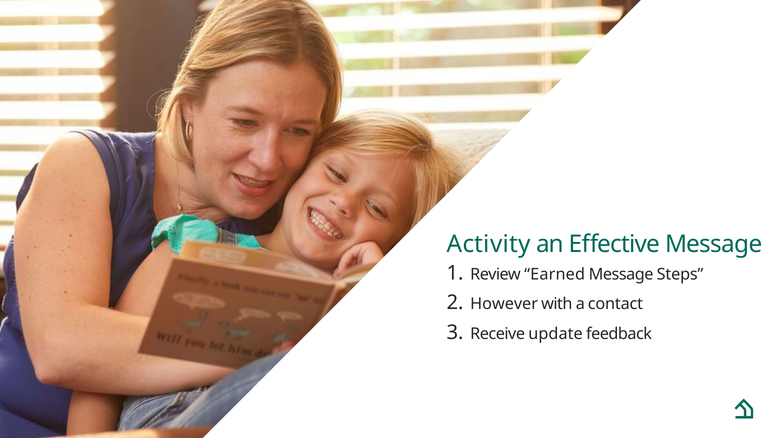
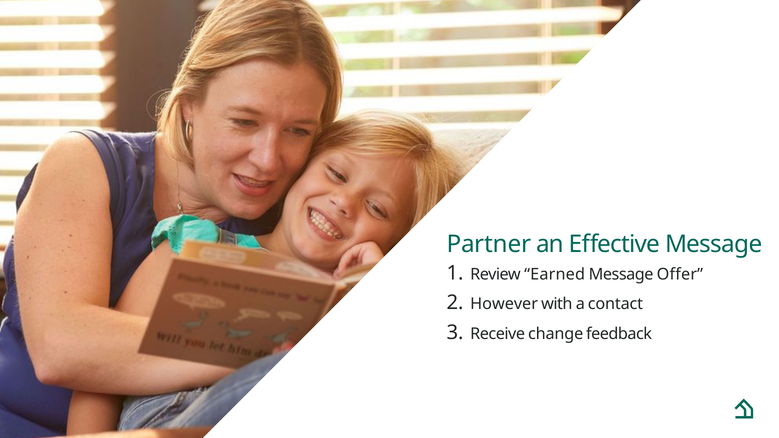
Activity: Activity -> Partner
Steps: Steps -> Offer
update: update -> change
